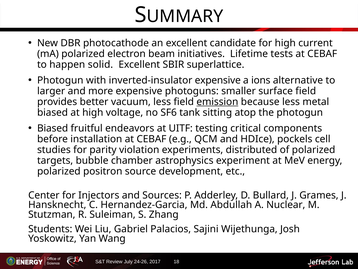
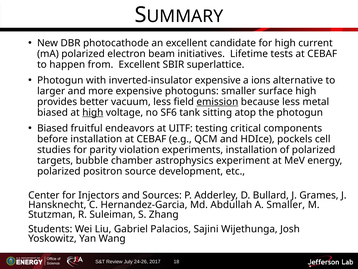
solid: solid -> from
surface field: field -> high
high at (93, 112) underline: none -> present
experiments distributed: distributed -> installation
A Nuclear: Nuclear -> Smaller
